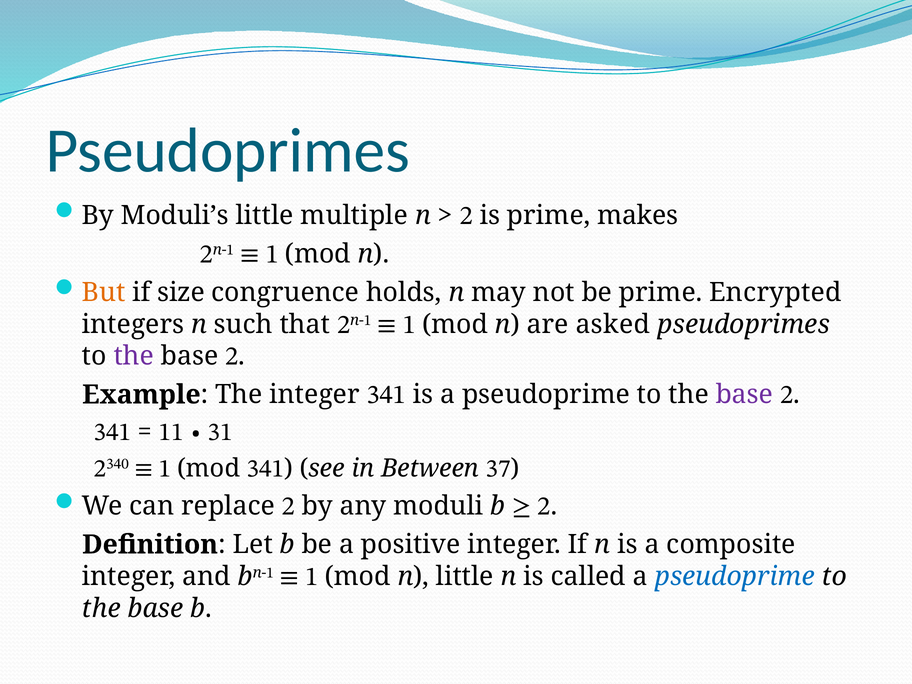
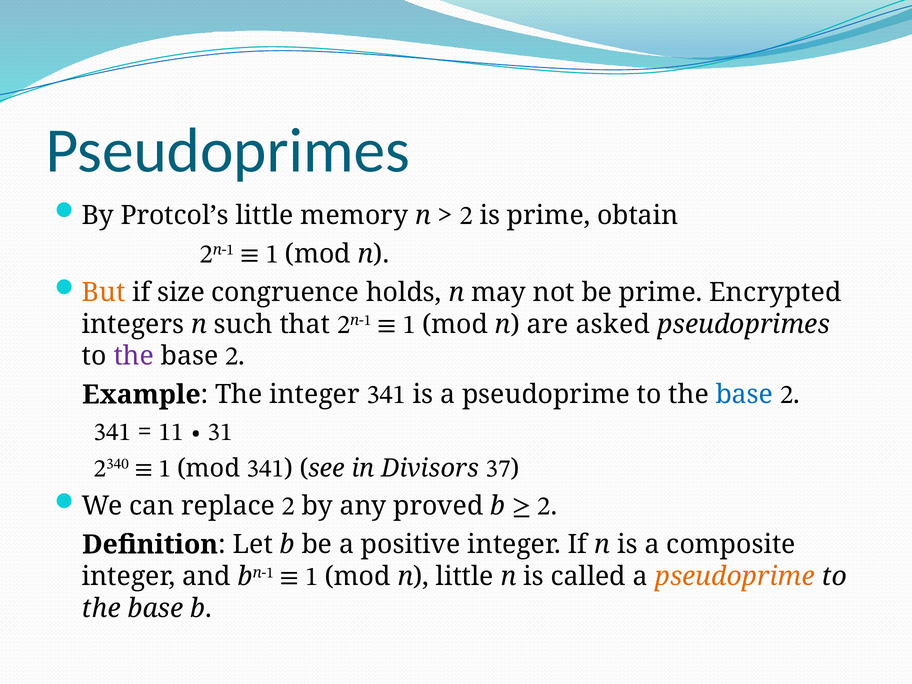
Moduli’s: Moduli’s -> Protcol’s
multiple: multiple -> memory
makes: makes -> obtain
base at (744, 395) colour: purple -> blue
Between: Between -> Divisors
moduli: moduli -> proved
pseudoprime at (735, 577) colour: blue -> orange
